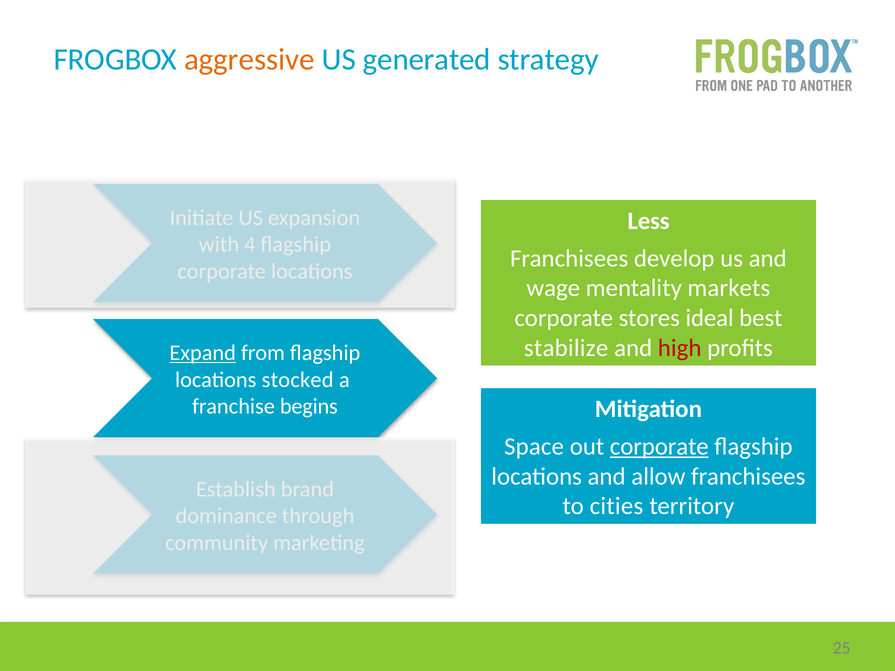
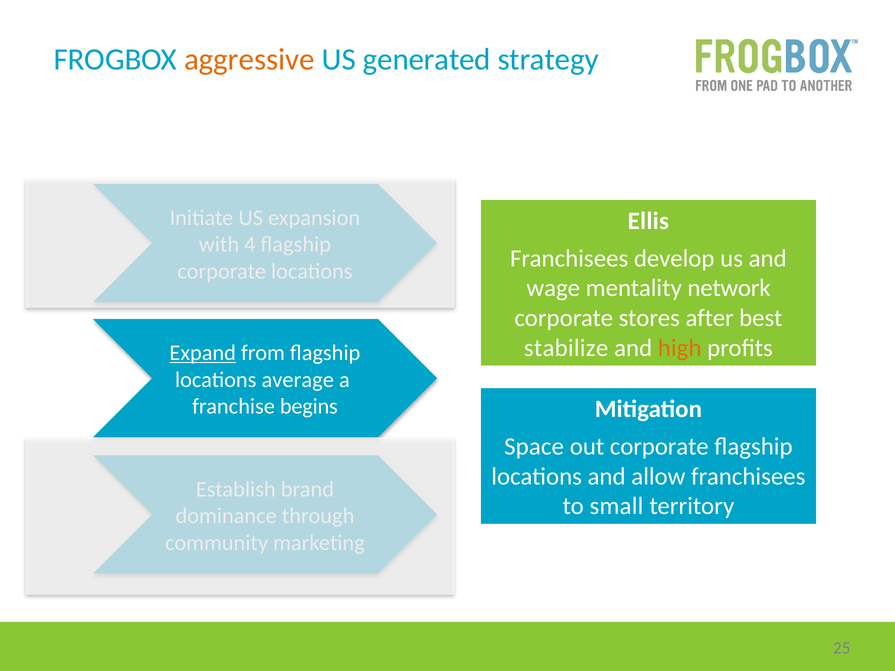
Less: Less -> Ellis
markets: markets -> network
ideal: ideal -> after
high colour: red -> orange
stocked: stocked -> average
corporate at (659, 447) underline: present -> none
cities: cities -> small
